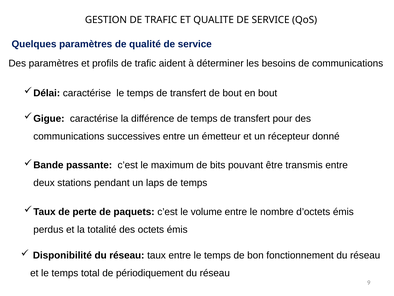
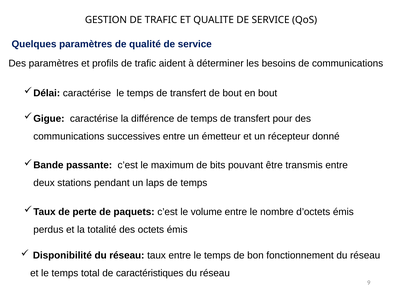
périodiquement: périodiquement -> caractéristiques
